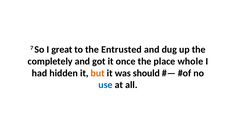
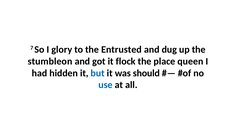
great: great -> glory
completely: completely -> stumbleon
once: once -> flock
whole: whole -> queen
but colour: orange -> blue
